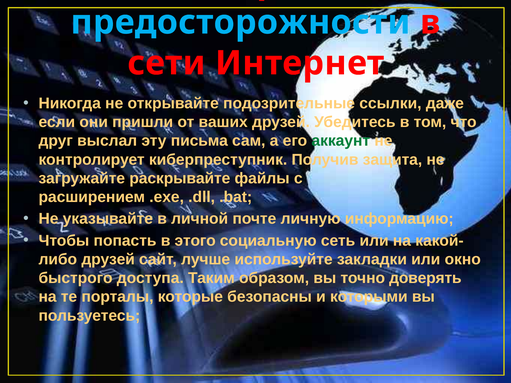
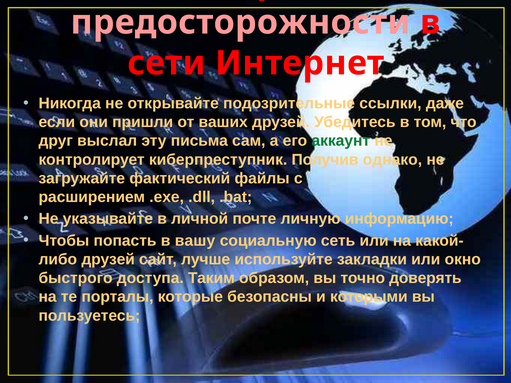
предосторожности colour: light blue -> pink
защита: защита -> однако
раскрывайте: раскрывайте -> фактический
этого: этого -> вашу
